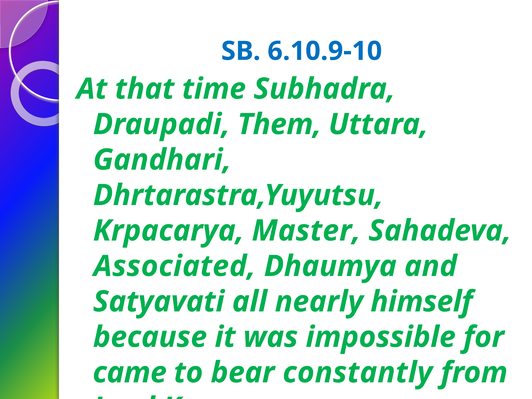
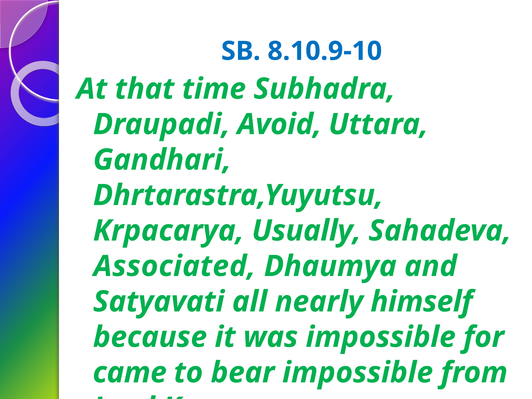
6.10.9-10: 6.10.9-10 -> 8.10.9-10
Them: Them -> Avoid
Master: Master -> Usually
bear constantly: constantly -> impossible
